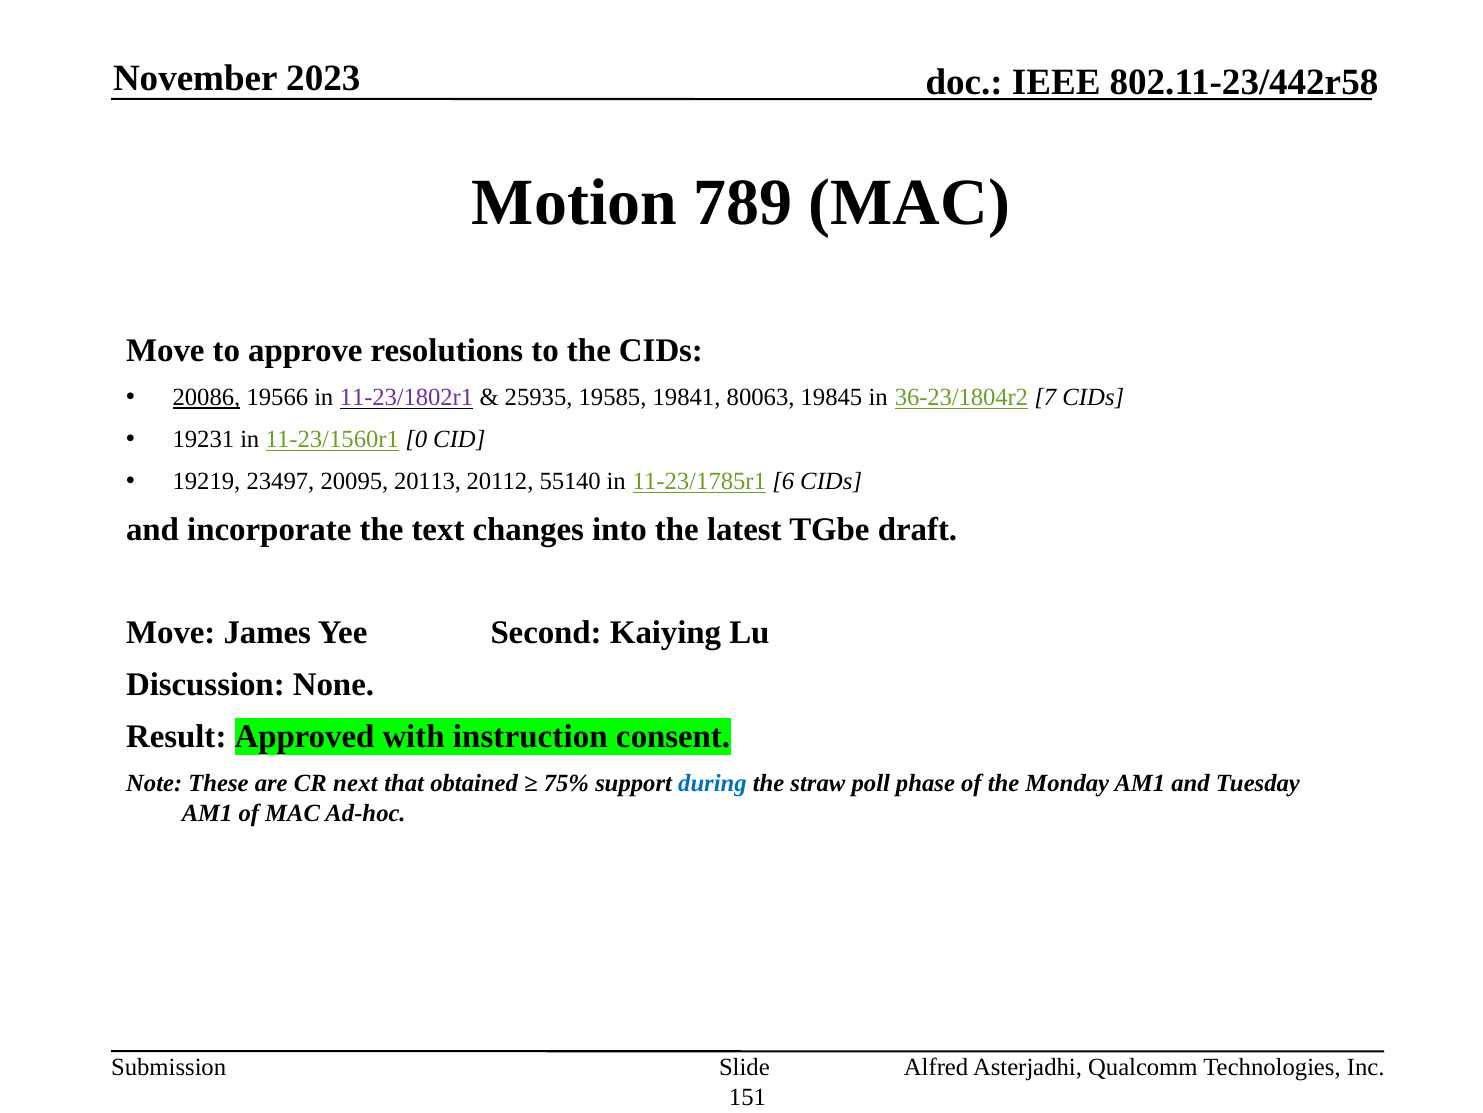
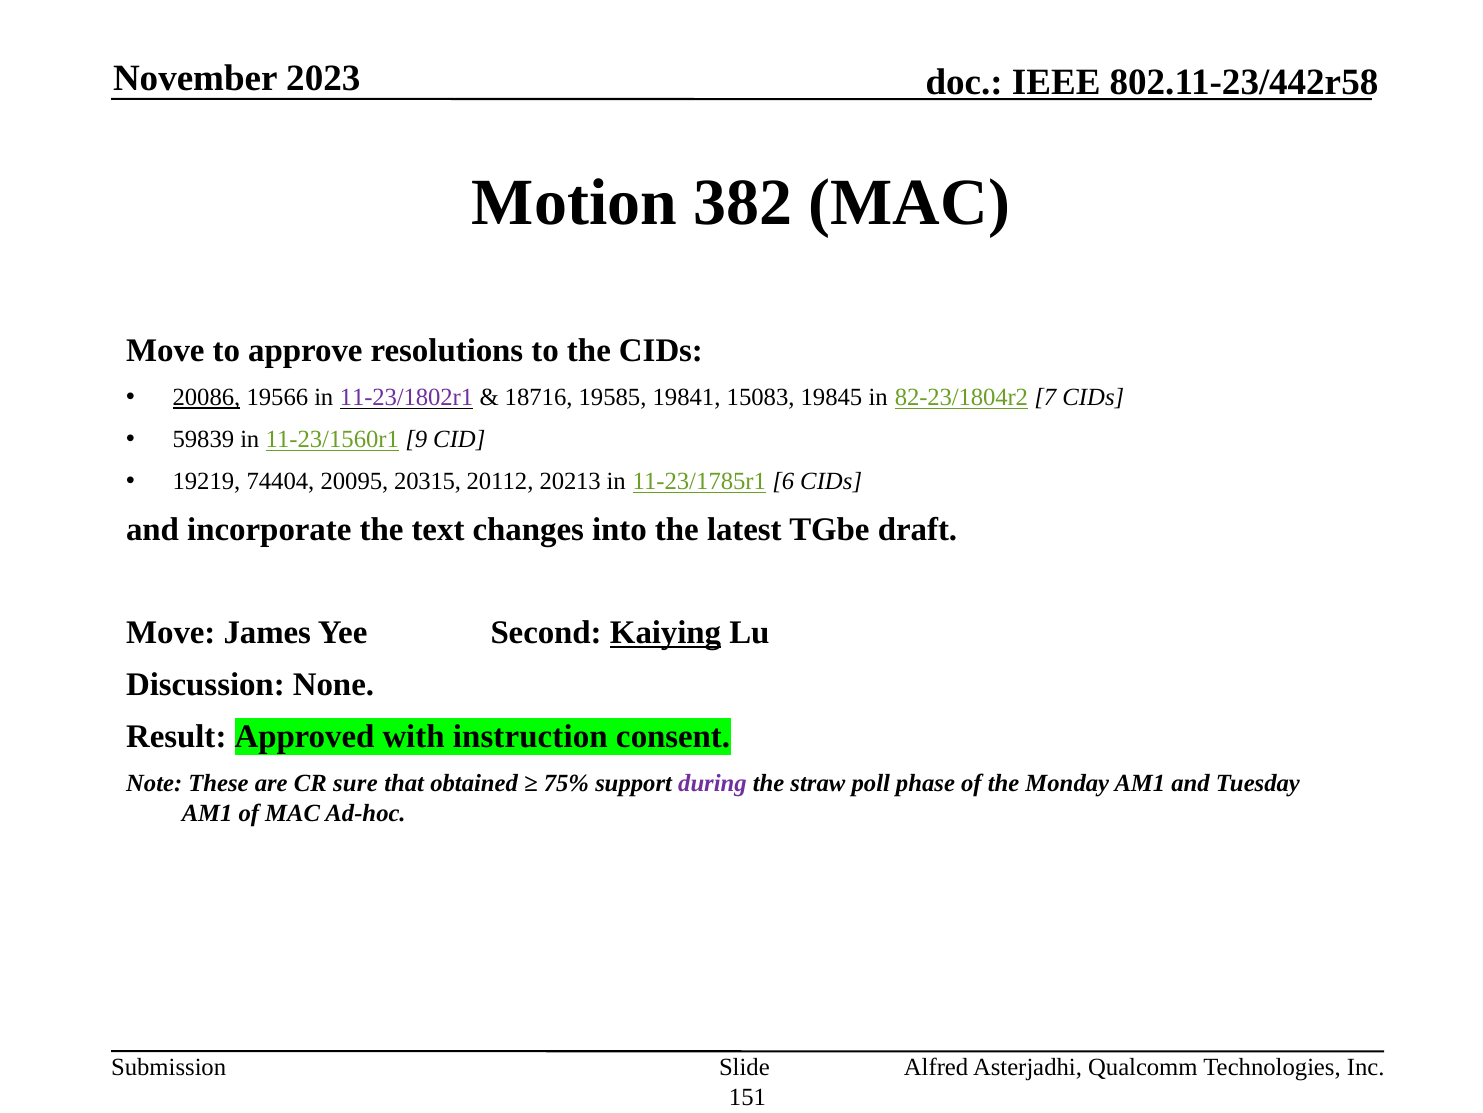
789: 789 -> 382
25935: 25935 -> 18716
80063: 80063 -> 15083
36-23/1804r2: 36-23/1804r2 -> 82-23/1804r2
19231: 19231 -> 59839
0: 0 -> 9
23497: 23497 -> 74404
20113: 20113 -> 20315
55140: 55140 -> 20213
Kaiying underline: none -> present
next: next -> sure
during colour: blue -> purple
